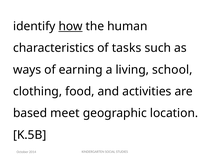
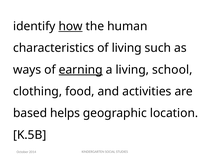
of tasks: tasks -> living
earning underline: none -> present
meet: meet -> helps
